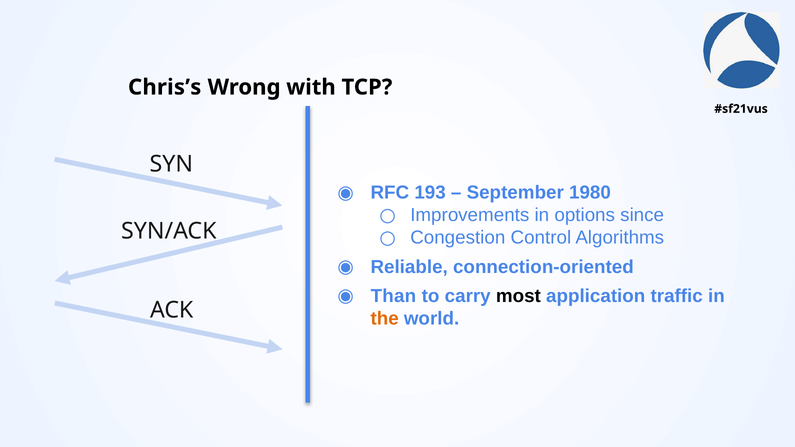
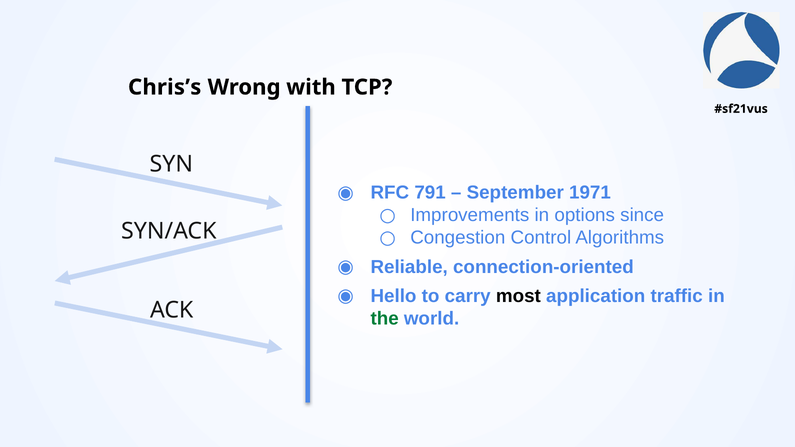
193: 193 -> 791
1980: 1980 -> 1971
Than: Than -> Hello
the colour: orange -> green
